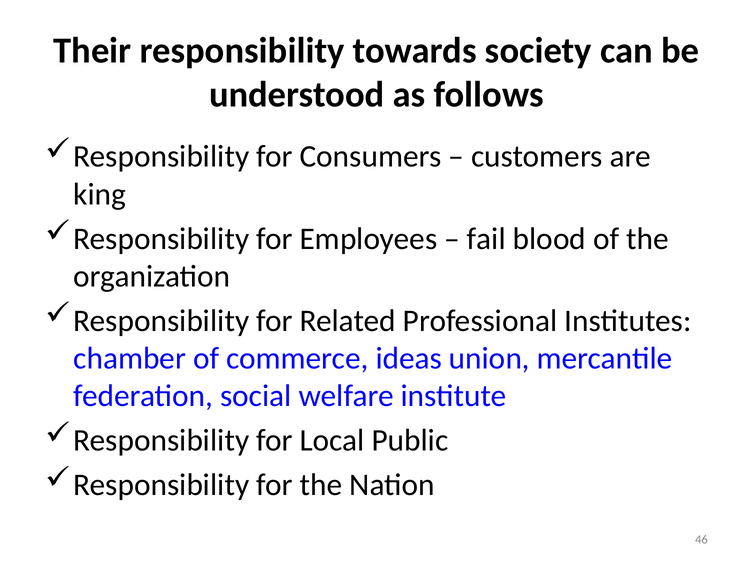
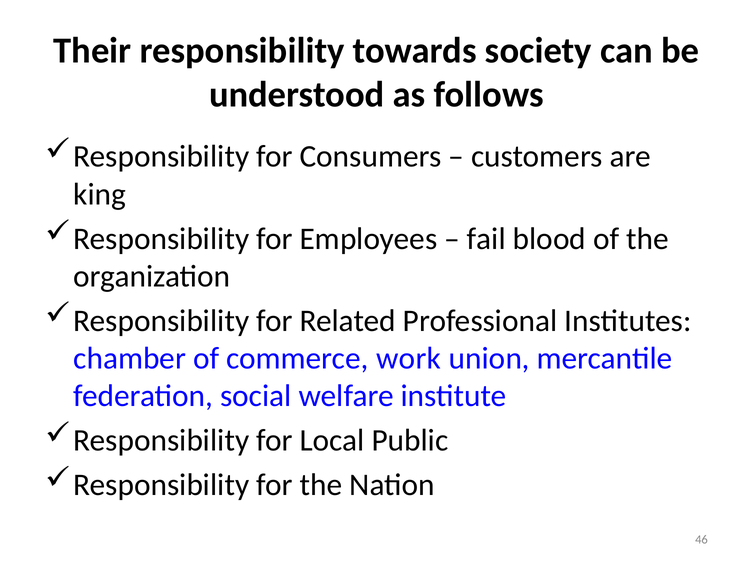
ideas: ideas -> work
